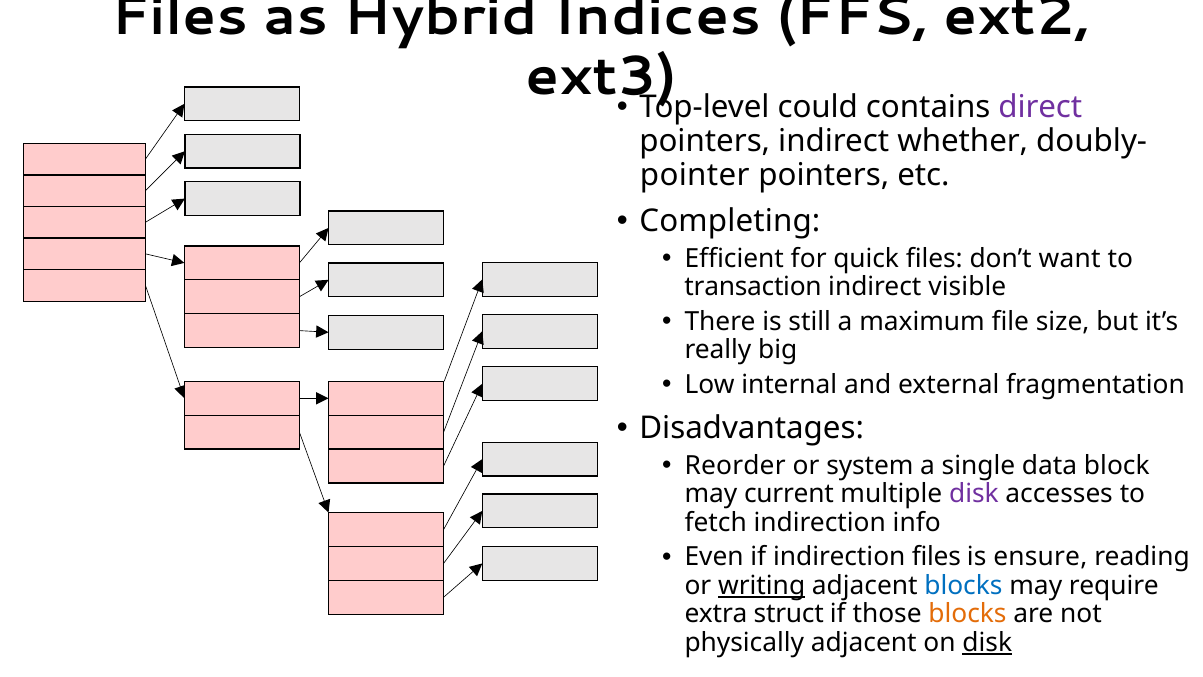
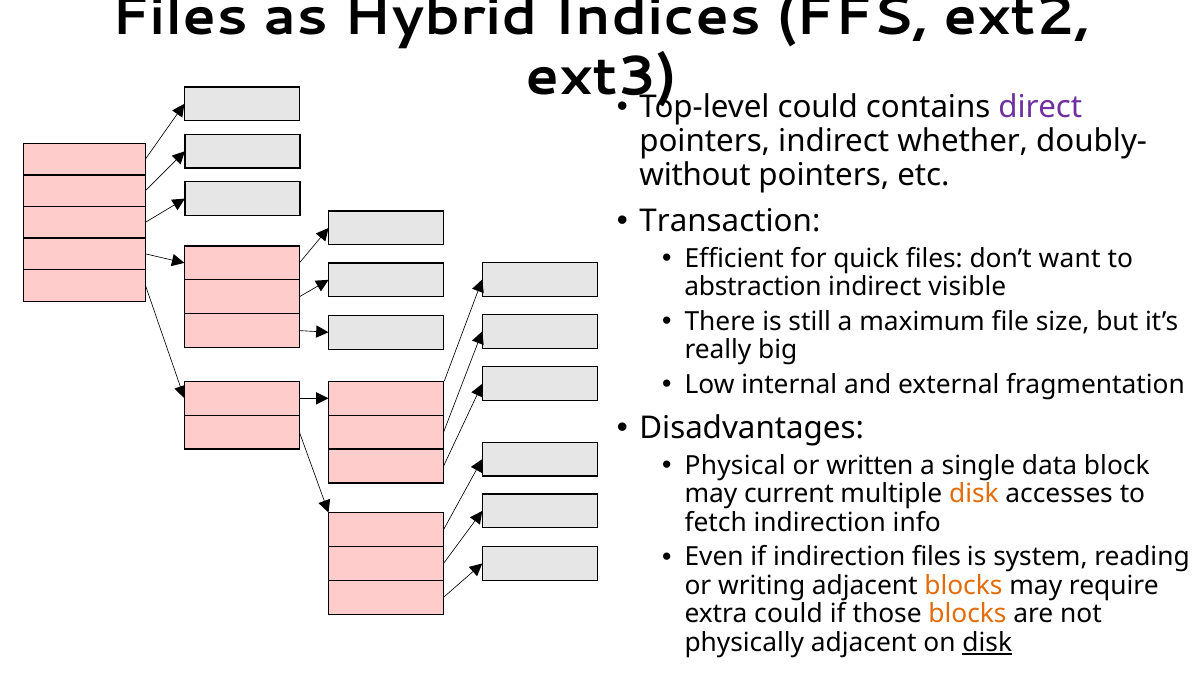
pointer: pointer -> without
Completing: Completing -> Transaction
transaction: transaction -> abstraction
Reorder: Reorder -> Physical
system: system -> written
disk at (974, 494) colour: purple -> orange
ensure: ensure -> system
writing underline: present -> none
blocks at (963, 585) colour: blue -> orange
extra struct: struct -> could
